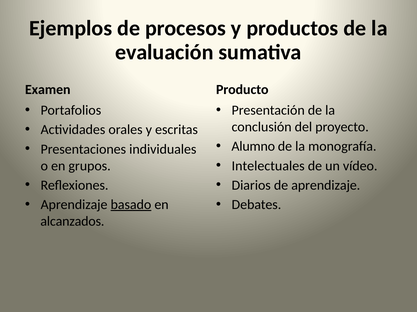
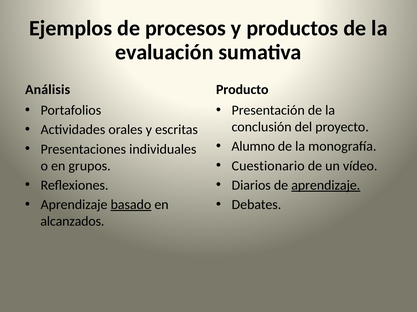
Examen: Examen -> Análisis
Intelectuales: Intelectuales -> Cuestionario
aprendizaje at (326, 186) underline: none -> present
